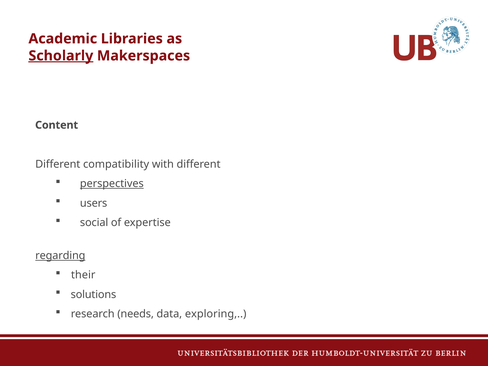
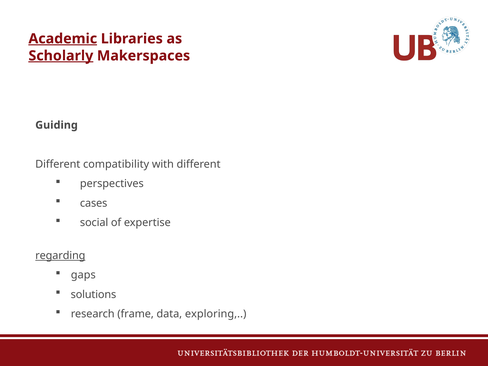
Academic underline: none -> present
Content: Content -> Guiding
perspectives underline: present -> none
users: users -> cases
their: their -> gaps
needs: needs -> frame
